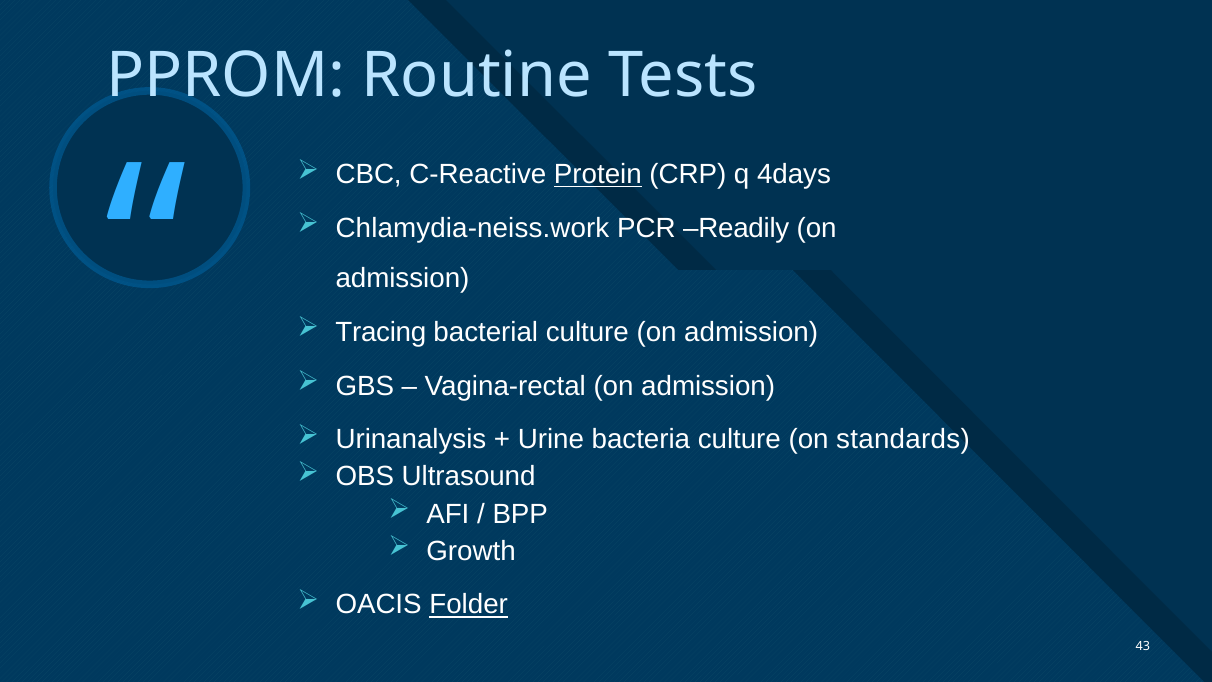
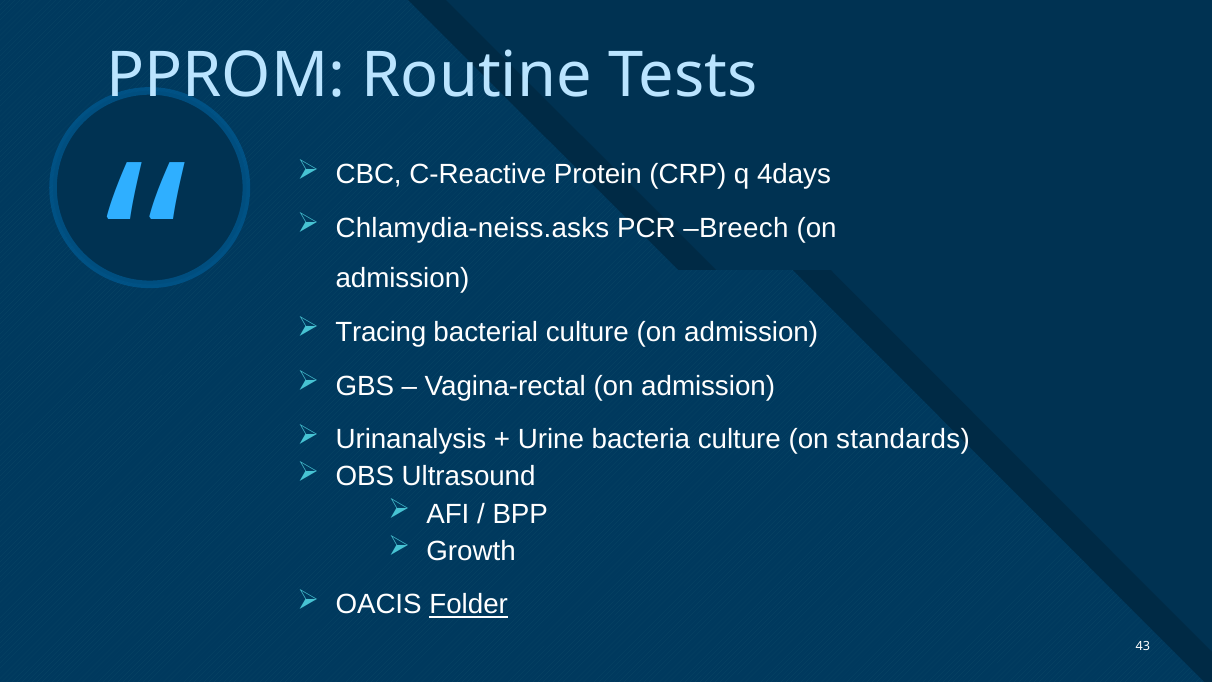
Protein underline: present -> none
Chlamydia-neiss.work: Chlamydia-neiss.work -> Chlamydia-neiss.asks
Readily: Readily -> Breech
